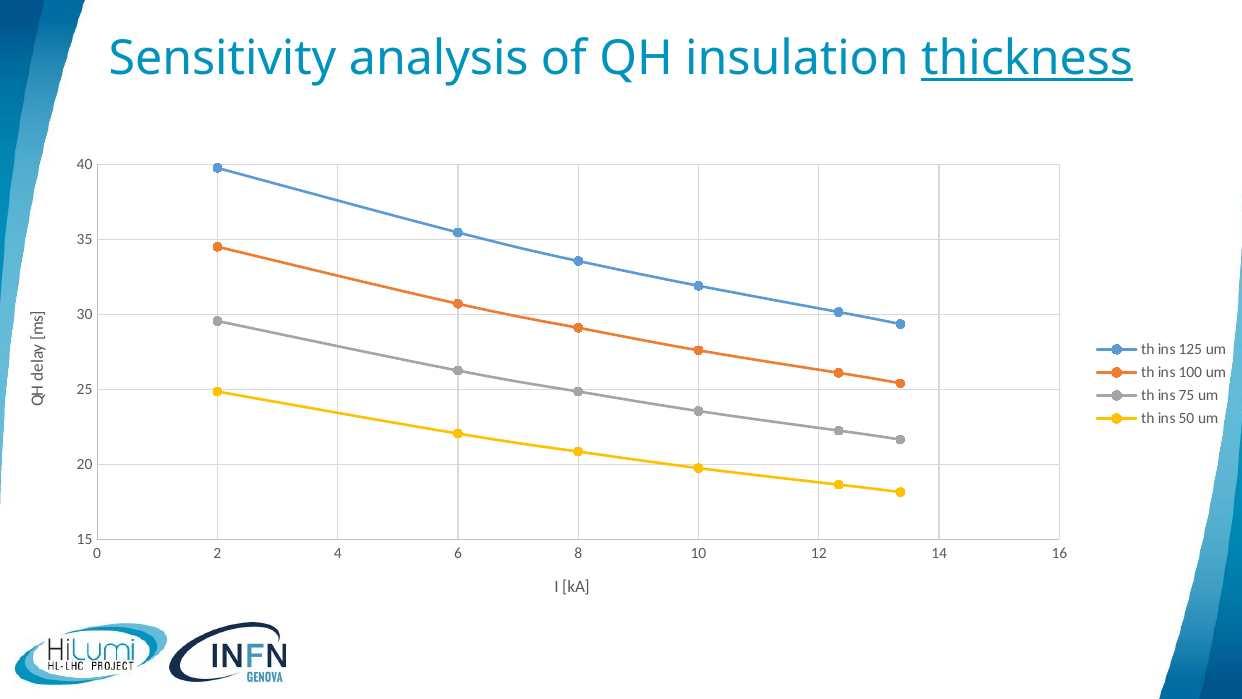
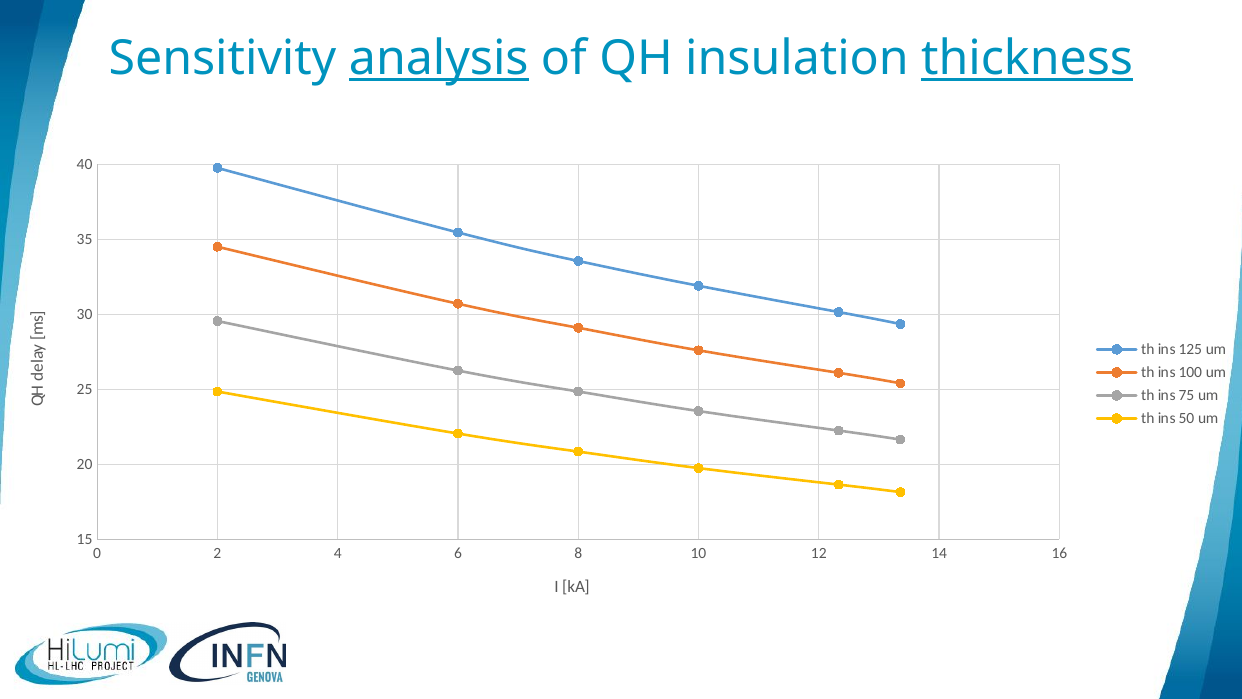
analysis underline: none -> present
